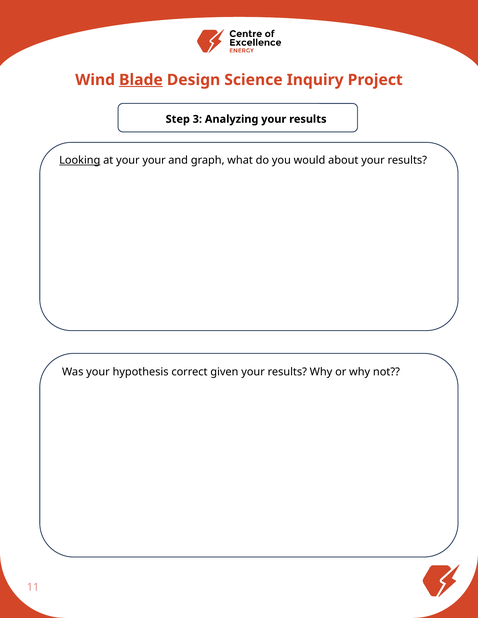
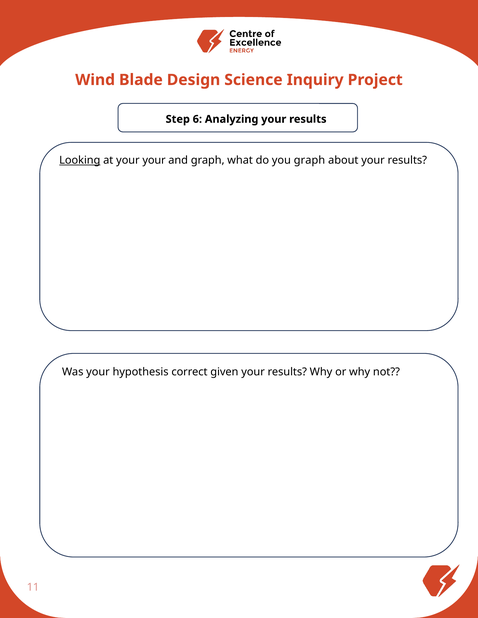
Blade underline: present -> none
3: 3 -> 6
you would: would -> graph
